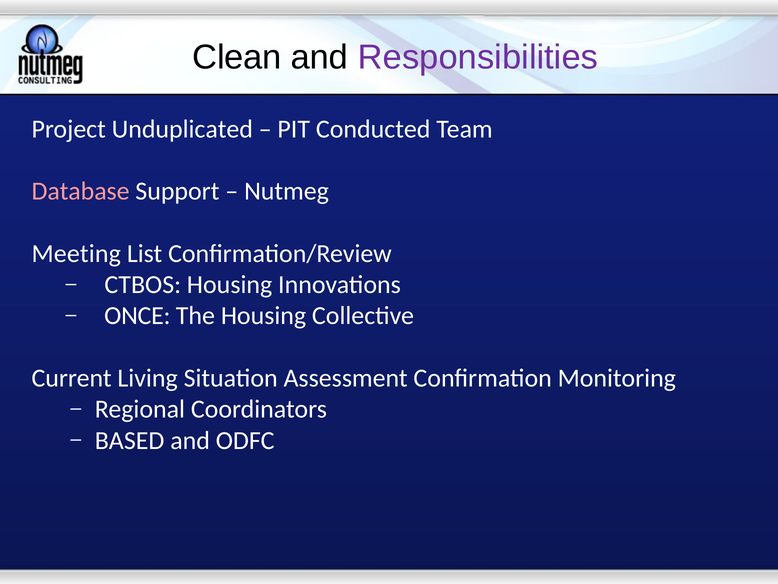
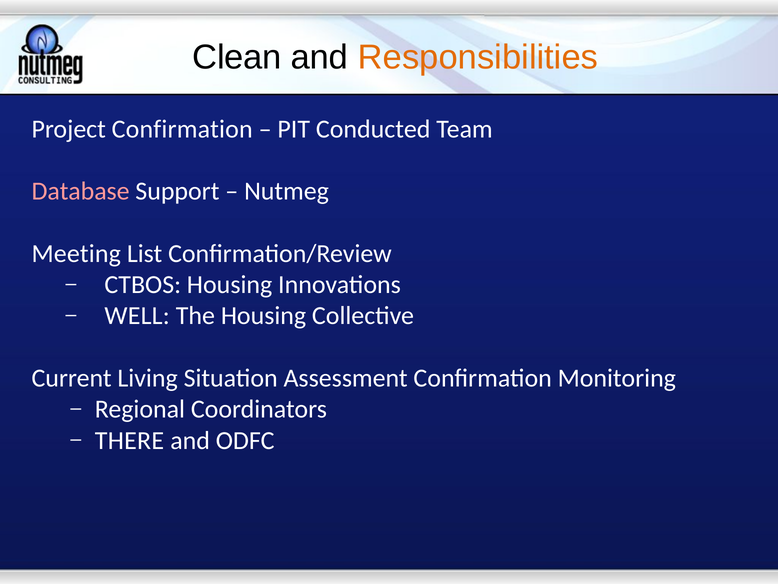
Responsibilities colour: purple -> orange
Project Unduplicated: Unduplicated -> Confirmation
ONCE: ONCE -> WELL
BASED: BASED -> THERE
